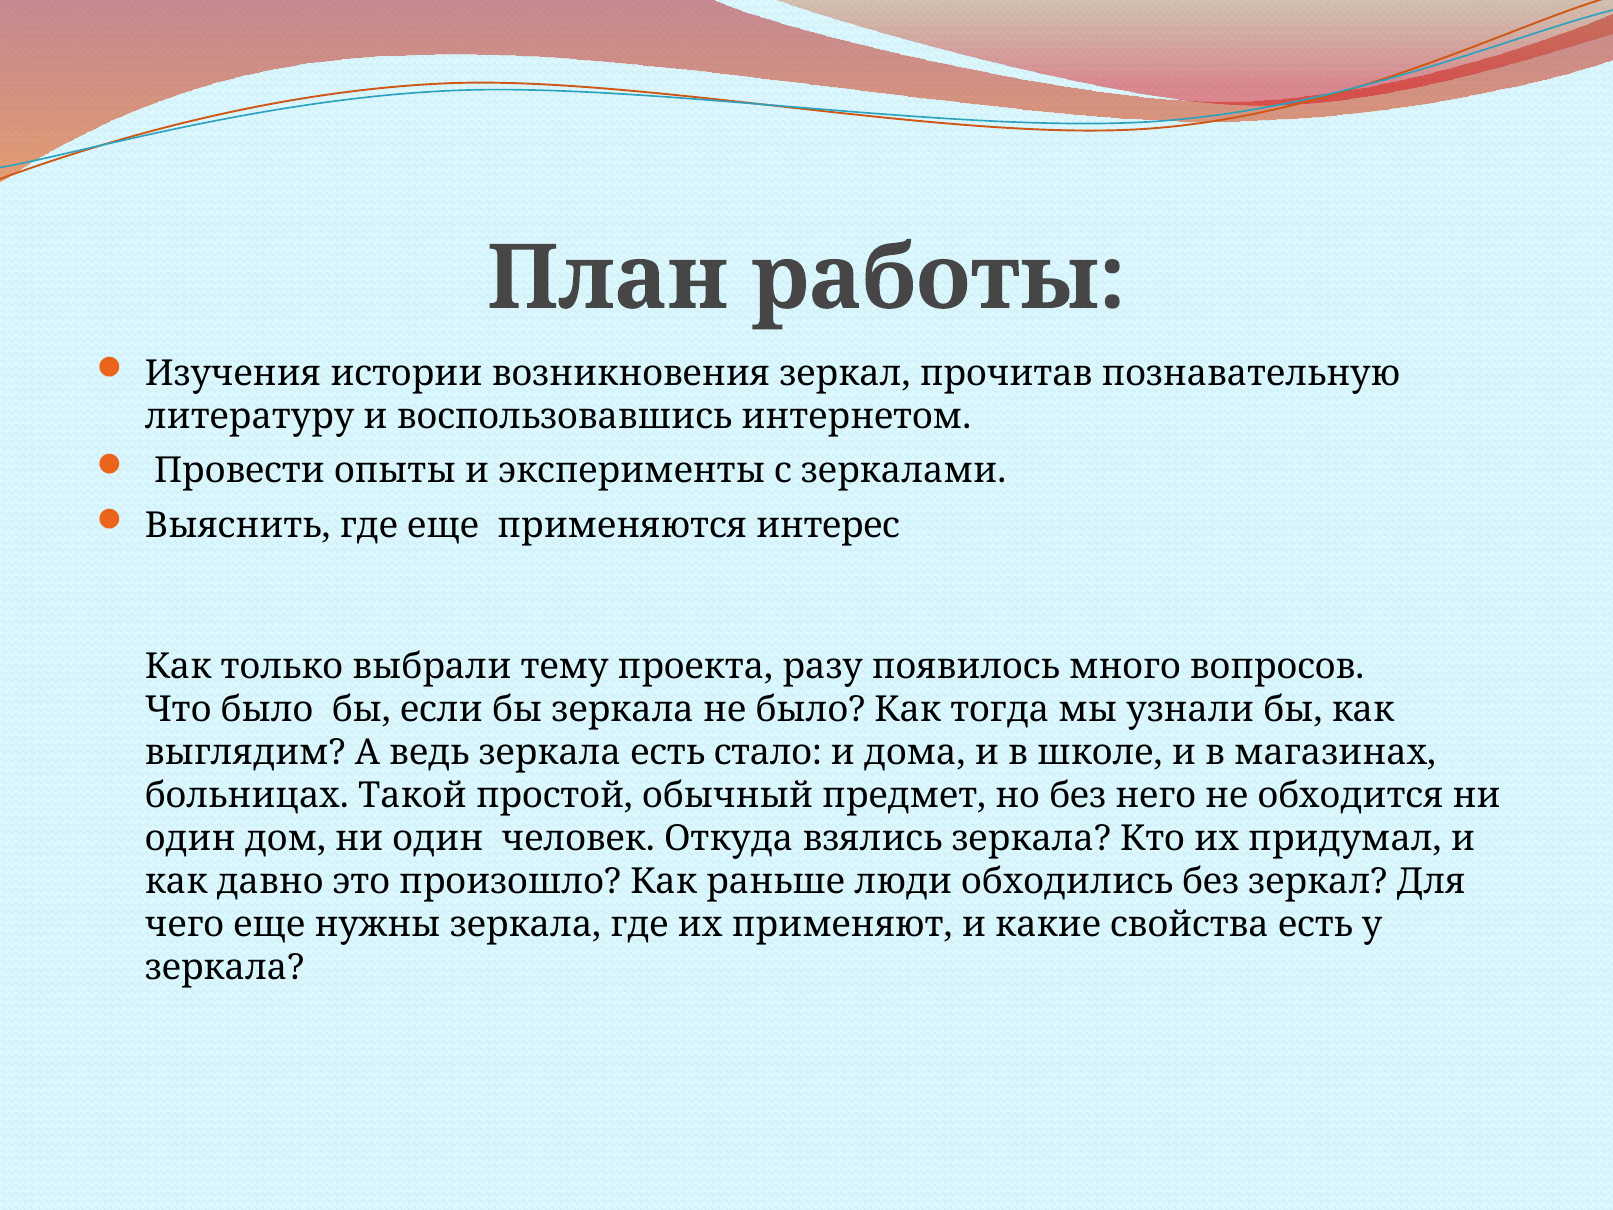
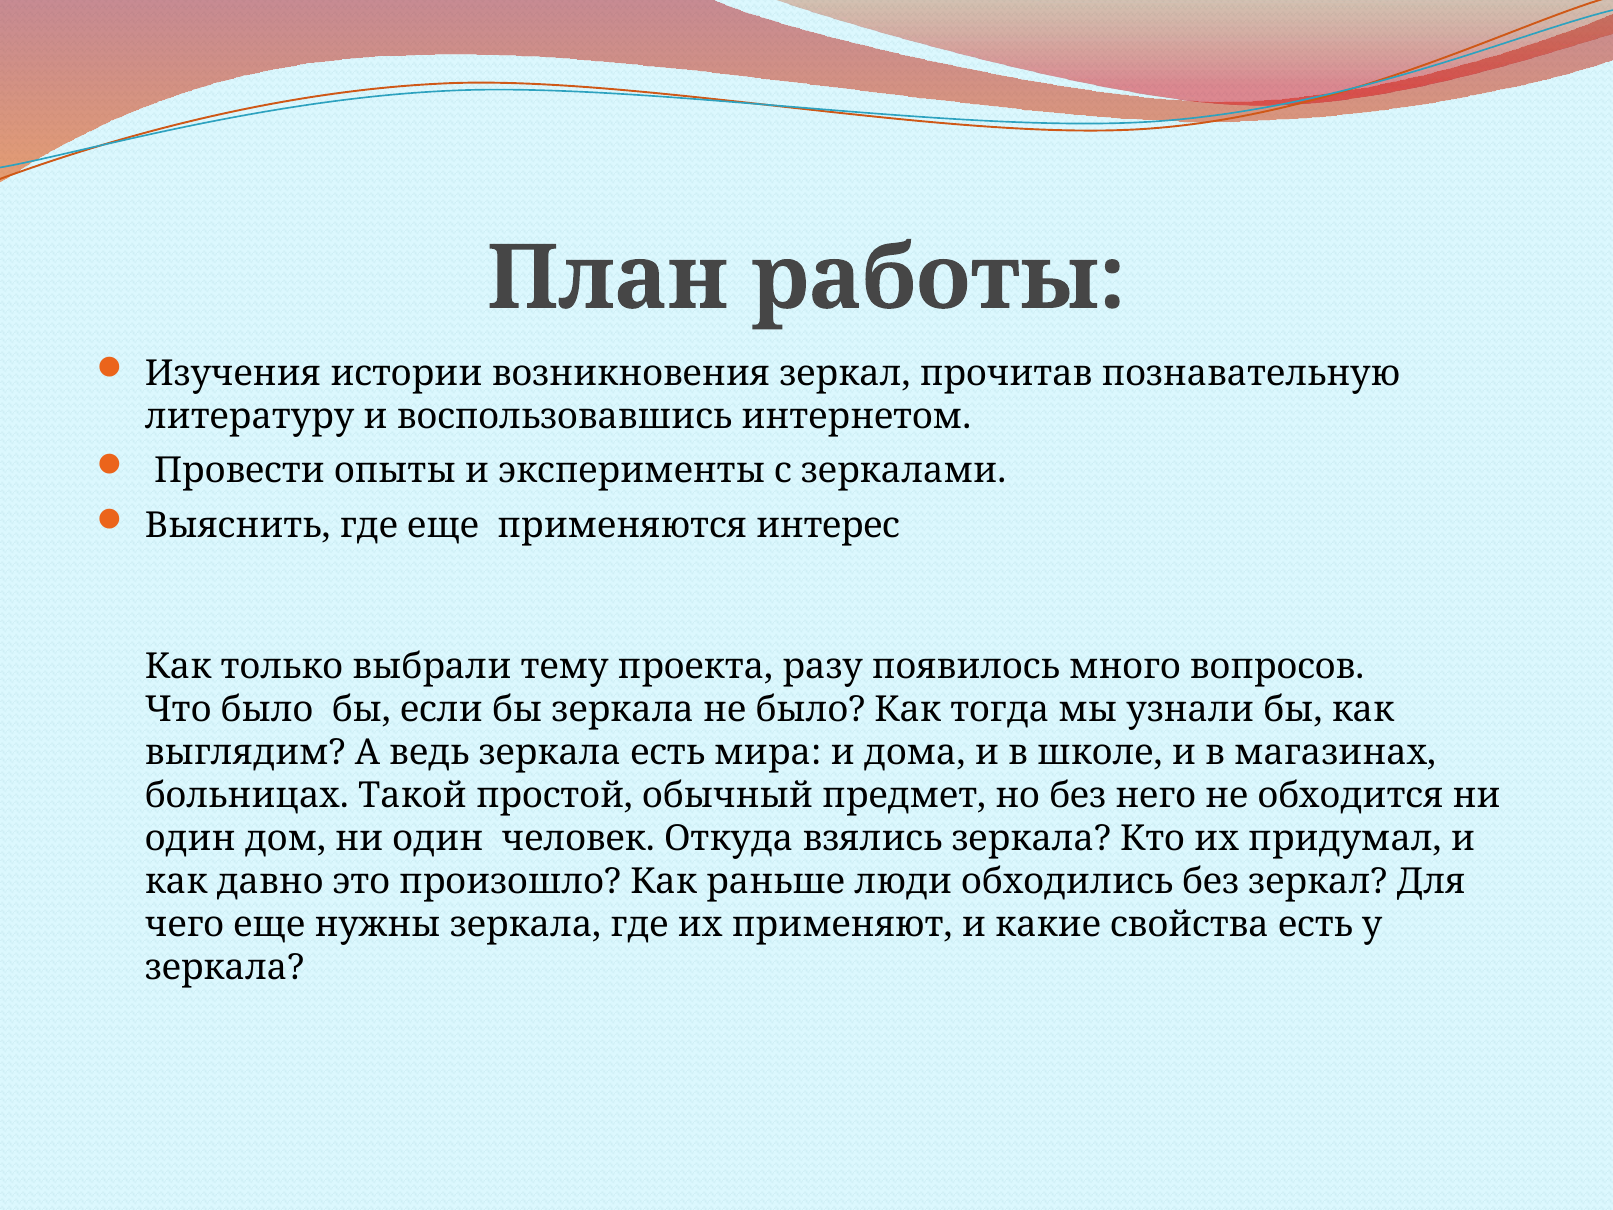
стало: стало -> мира
